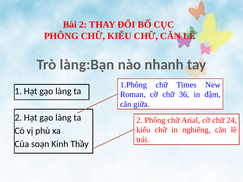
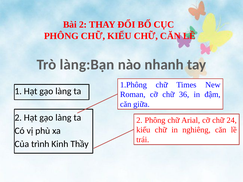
soạn: soạn -> trình
